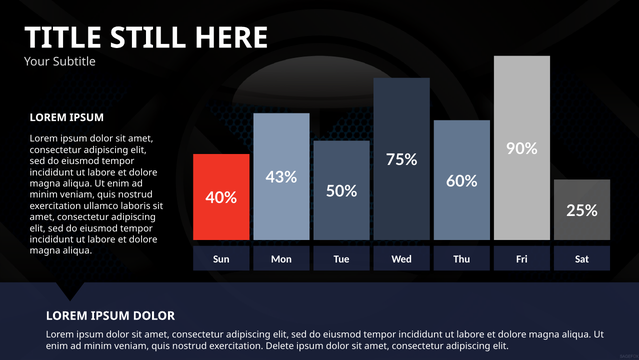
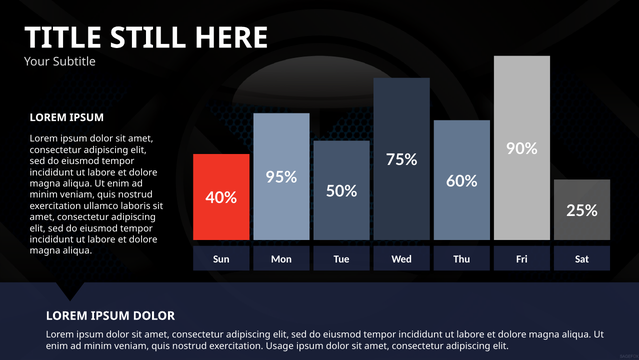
43%: 43% -> 95%
Delete: Delete -> Usage
